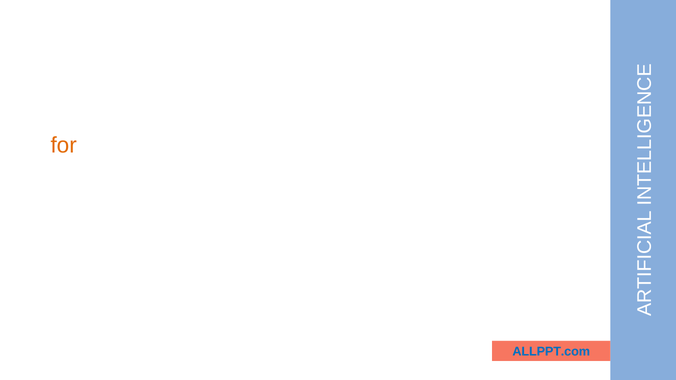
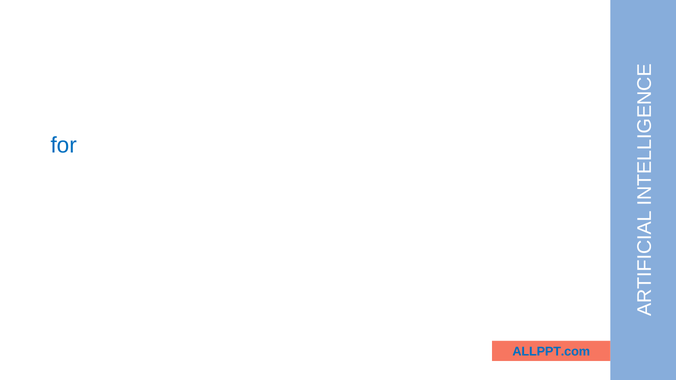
for colour: orange -> blue
